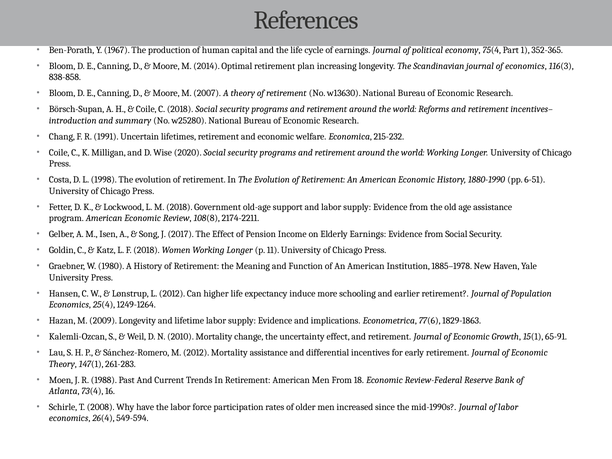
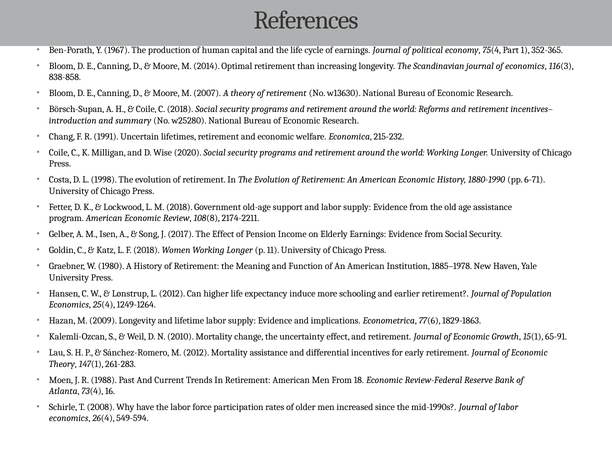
plan: plan -> than
6-51: 6-51 -> 6-71
